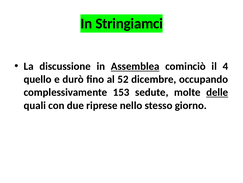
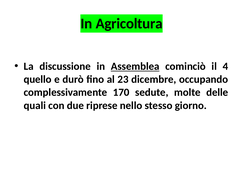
Stringiamci: Stringiamci -> Agricoltura
52: 52 -> 23
153: 153 -> 170
delle underline: present -> none
